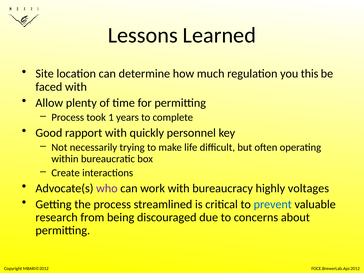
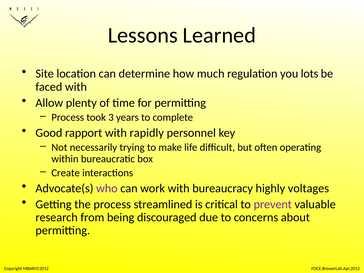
this: this -> lots
1: 1 -> 3
quickly: quickly -> rapidly
prevent colour: blue -> purple
